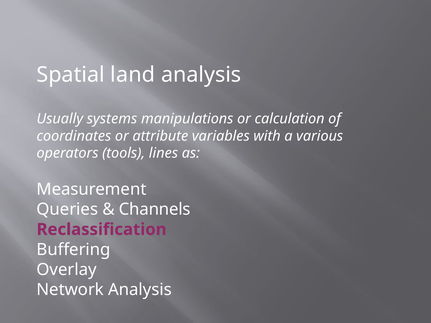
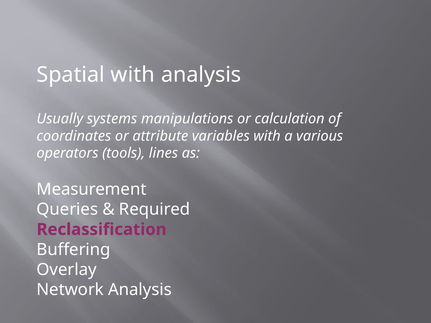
Spatial land: land -> with
Channels: Channels -> Required
